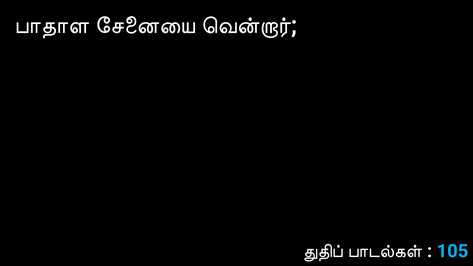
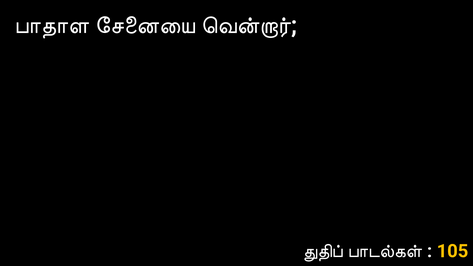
105 colour: light blue -> yellow
